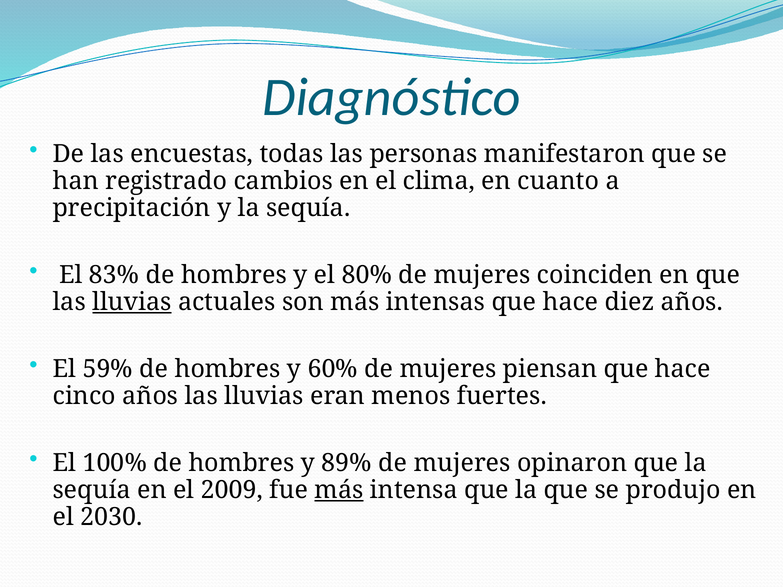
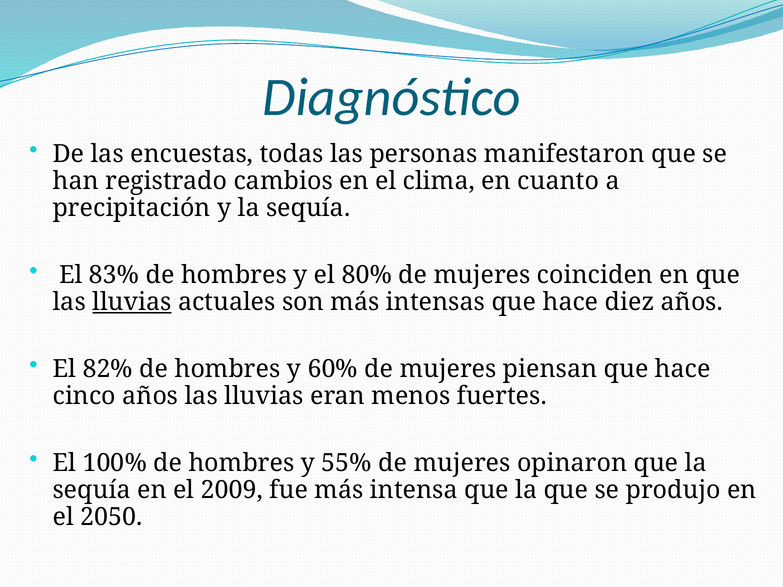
59%: 59% -> 82%
89%: 89% -> 55%
más at (339, 490) underline: present -> none
2030: 2030 -> 2050
